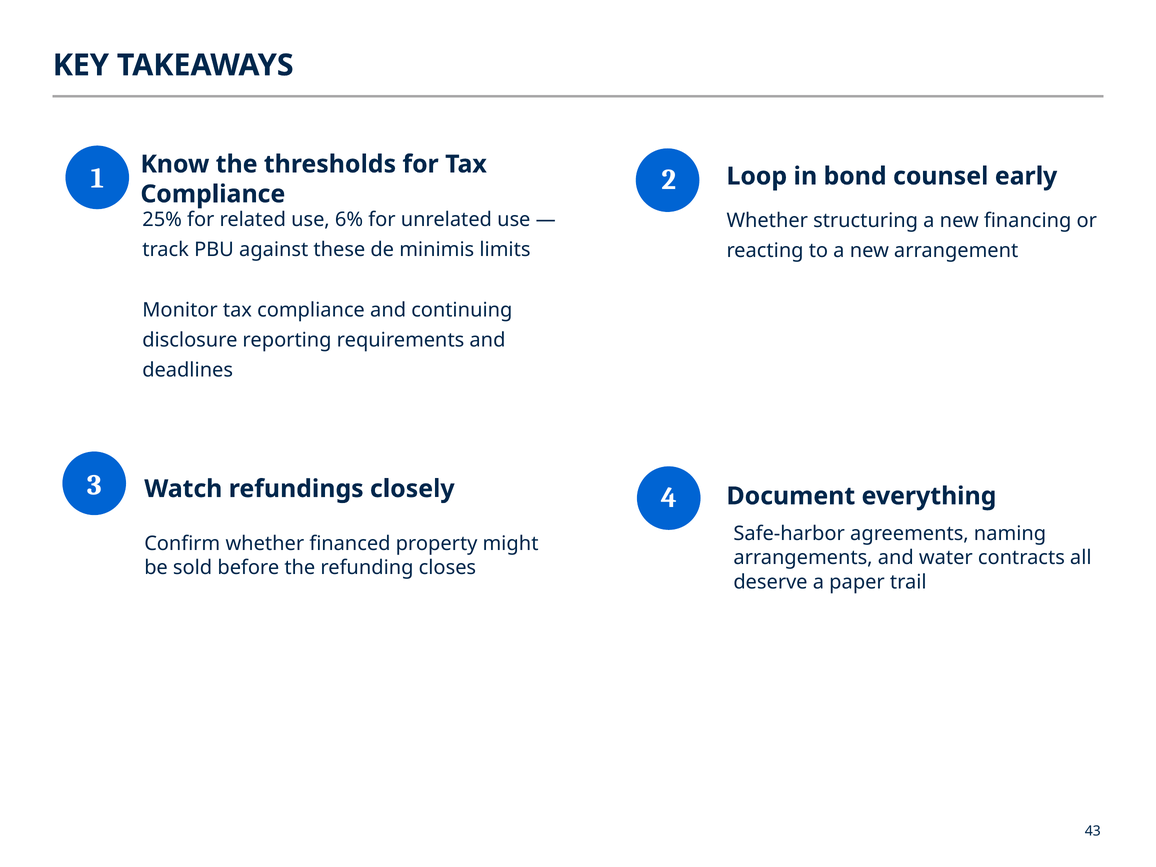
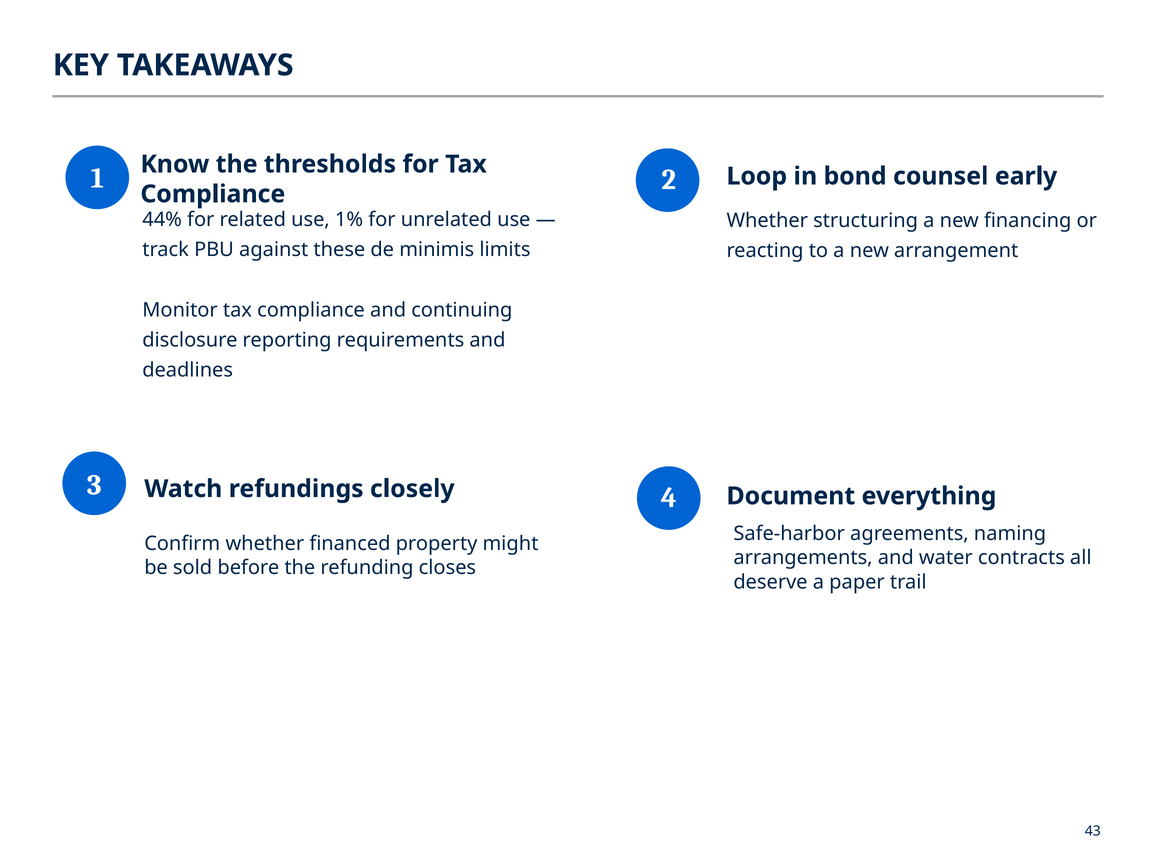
25%: 25% -> 44%
6%: 6% -> 1%
